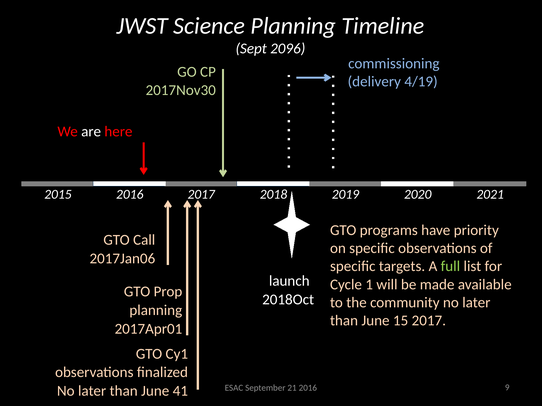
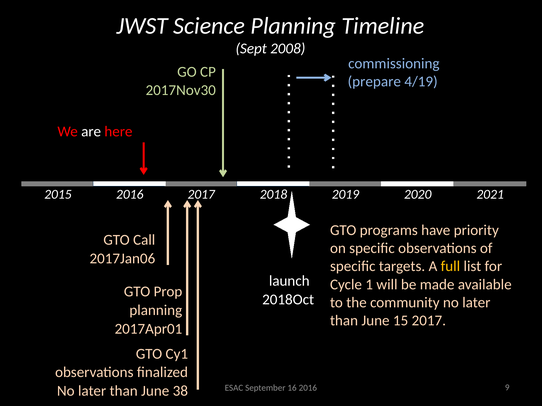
2096: 2096 -> 2008
delivery: delivery -> prepare
full colour: light green -> yellow
21: 21 -> 16
41: 41 -> 38
